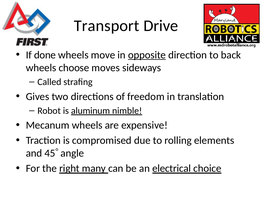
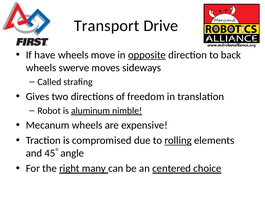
done: done -> have
choose: choose -> swerve
rolling underline: none -> present
electrical: electrical -> centered
